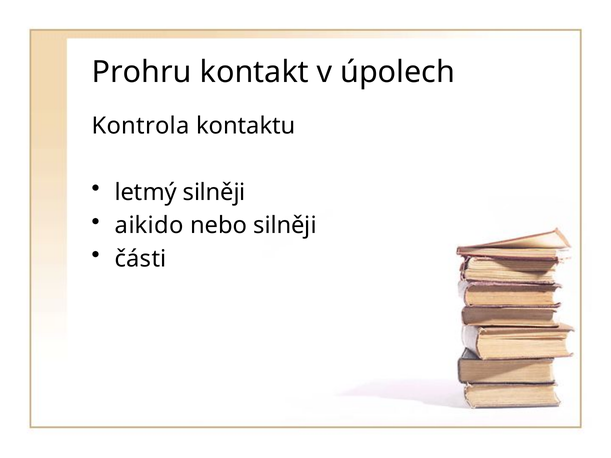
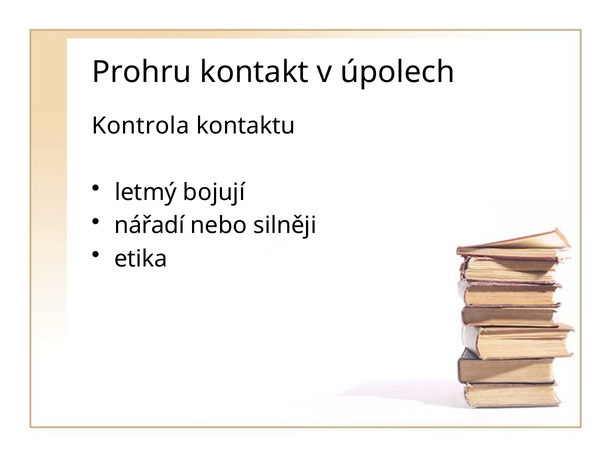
letmý silněji: silněji -> bojují
aikido: aikido -> nářadí
části: části -> etika
